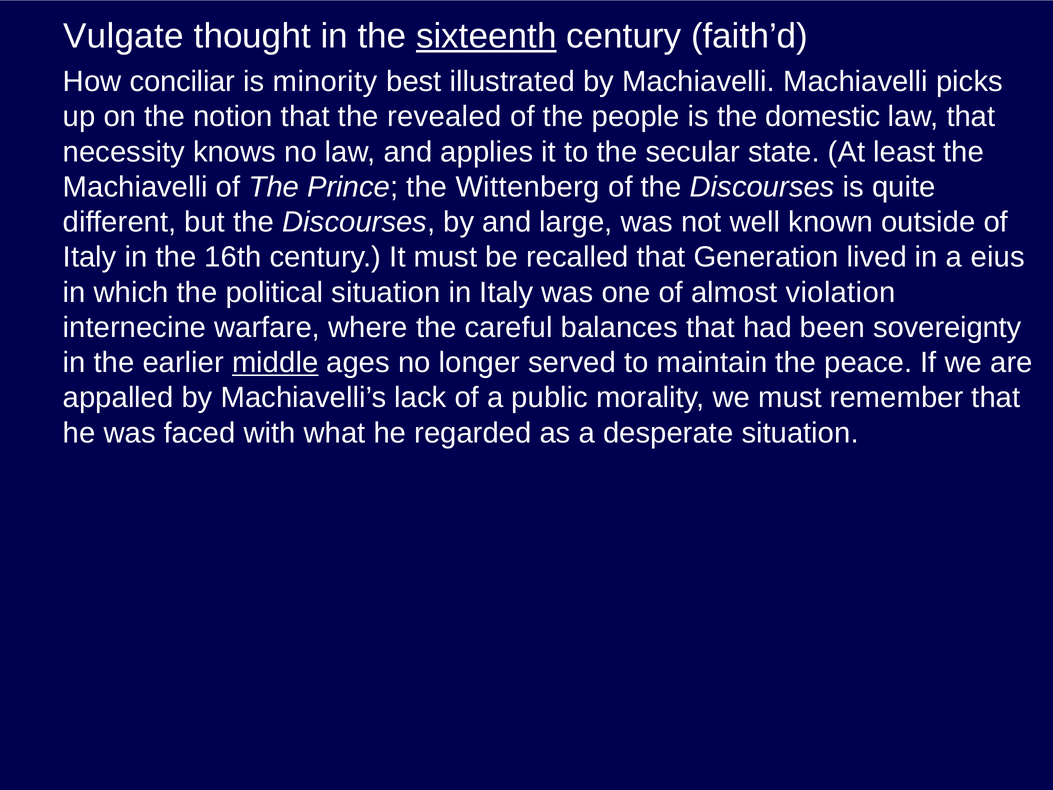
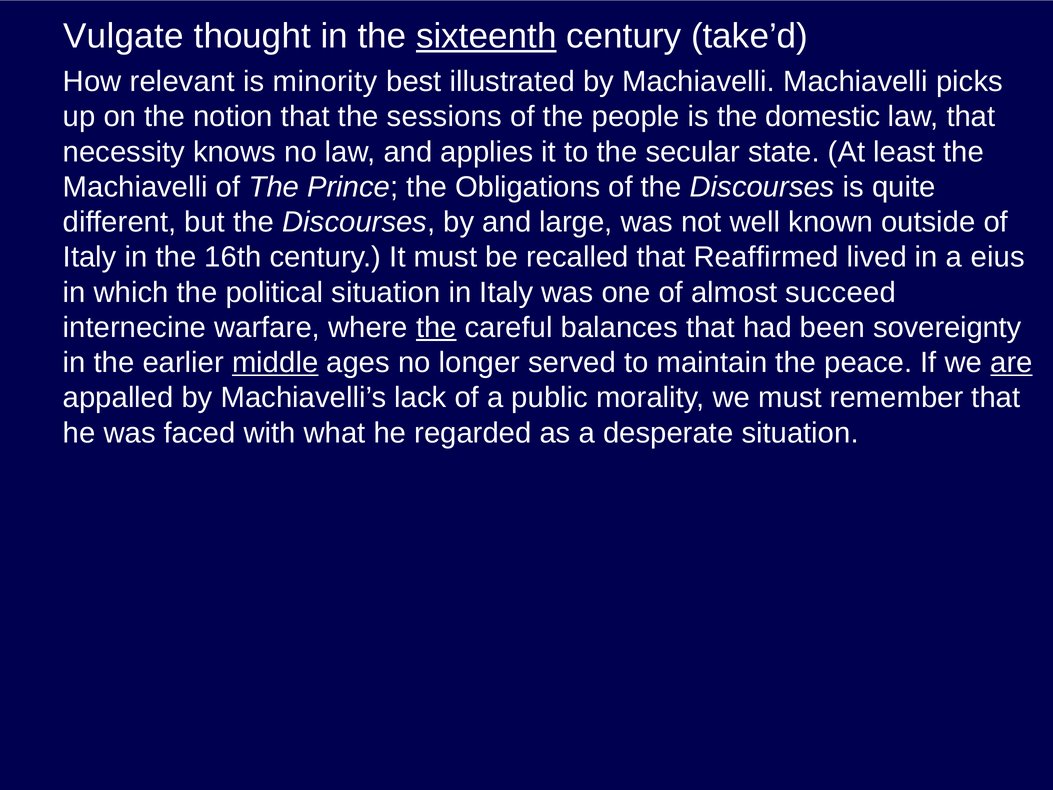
faith’d: faith’d -> take’d
conciliar: conciliar -> relevant
revealed: revealed -> sessions
Wittenberg: Wittenberg -> Obligations
Generation: Generation -> Reaffirmed
violation: violation -> succeed
the at (436, 327) underline: none -> present
are underline: none -> present
